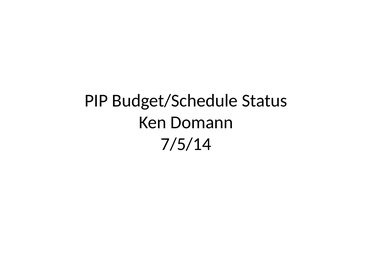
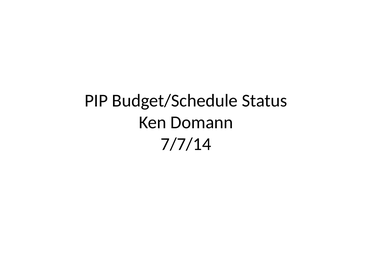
7/5/14: 7/5/14 -> 7/7/14
